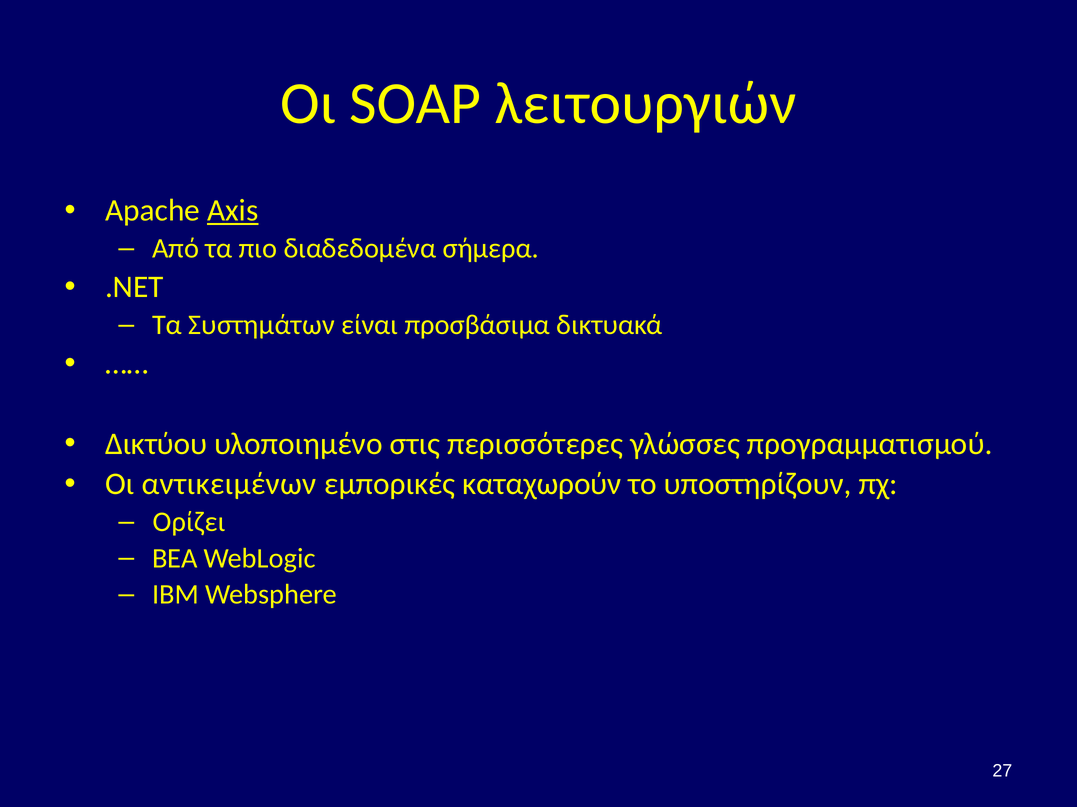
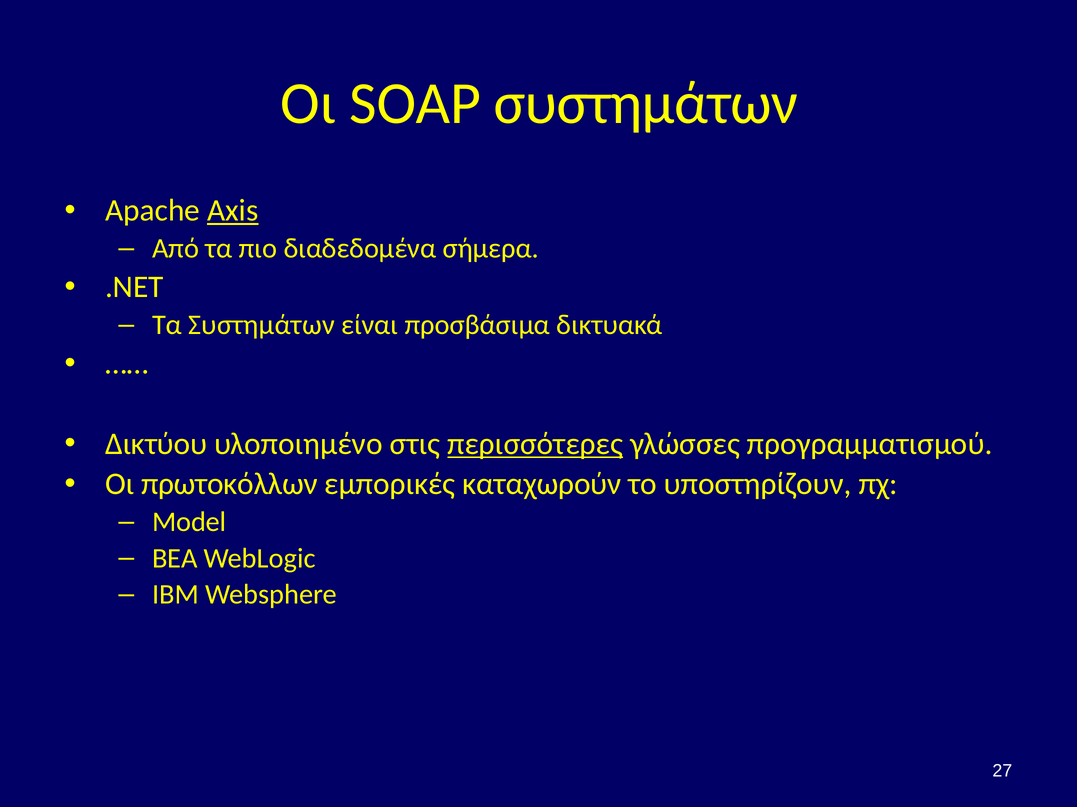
SOAP λειτουργιών: λειτουργιών -> συστημάτων
περισσότερες underline: none -> present
αντικειμένων: αντικειμένων -> πρωτοκόλλων
Ορίζει: Ορίζει -> Model
